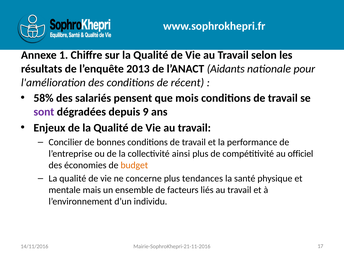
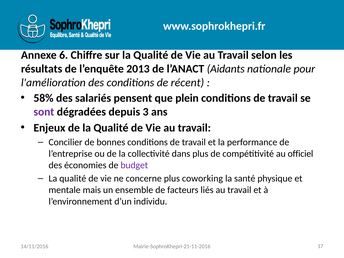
1: 1 -> 6
mois: mois -> plein
9: 9 -> 3
ainsi: ainsi -> dans
budget colour: orange -> purple
tendances: tendances -> coworking
